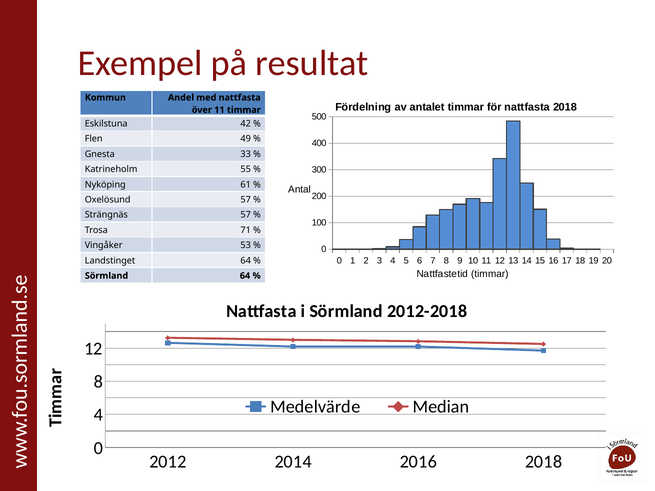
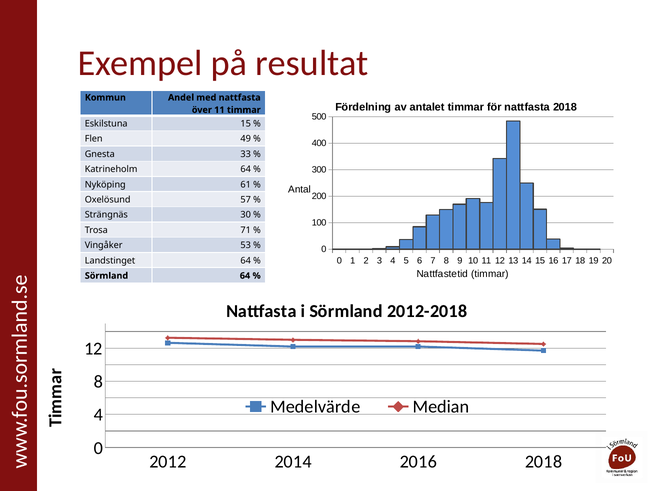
Eskilstuna 42: 42 -> 15
Katrineholm 55: 55 -> 64
Strängnäs 57: 57 -> 30
